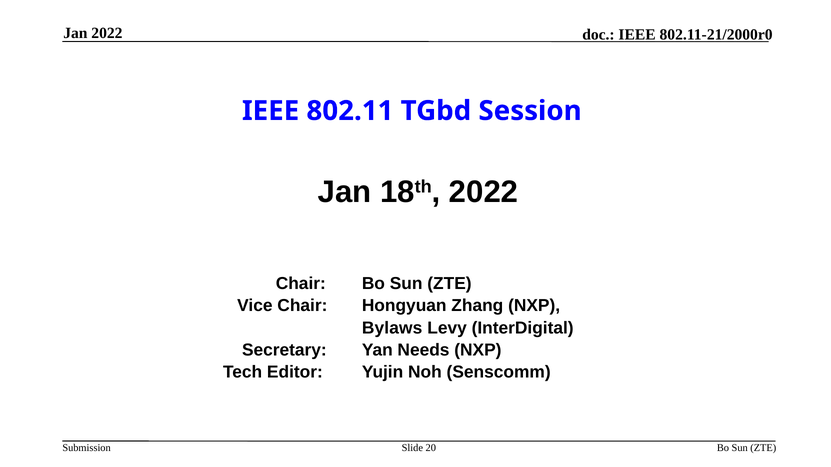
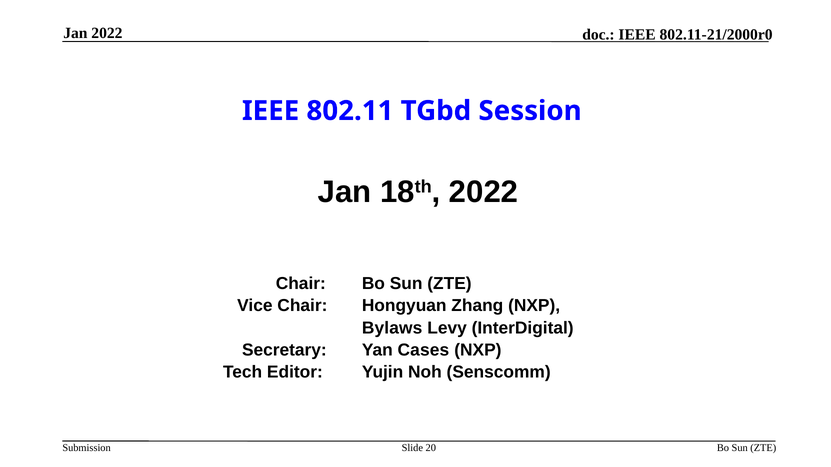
Needs: Needs -> Cases
